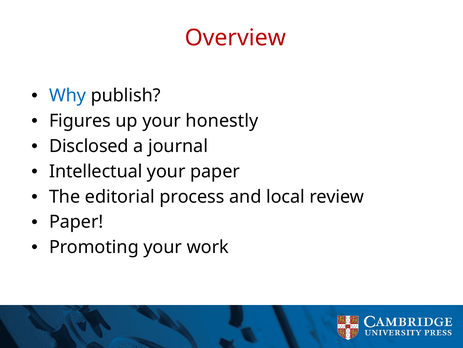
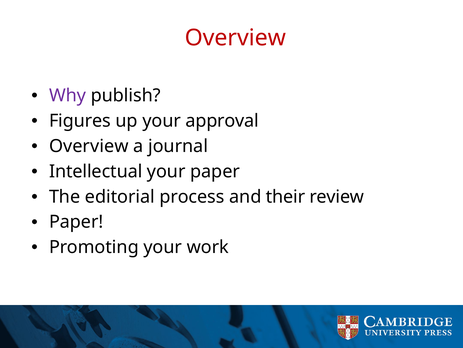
Why colour: blue -> purple
honestly: honestly -> approval
Disclosed at (89, 146): Disclosed -> Overview
local: local -> their
